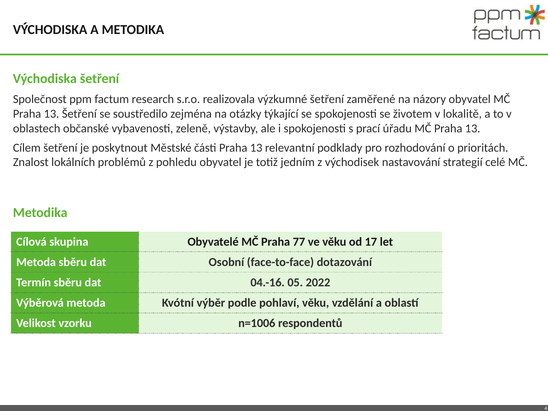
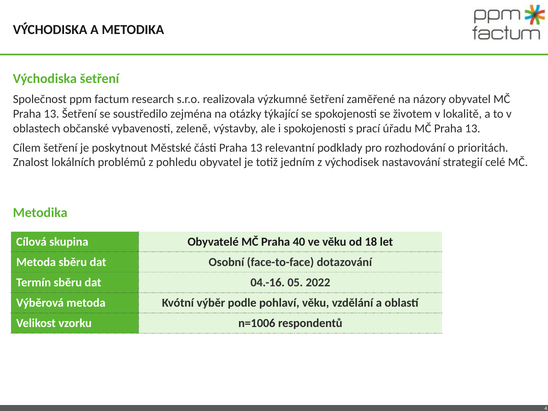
77: 77 -> 40
17: 17 -> 18
